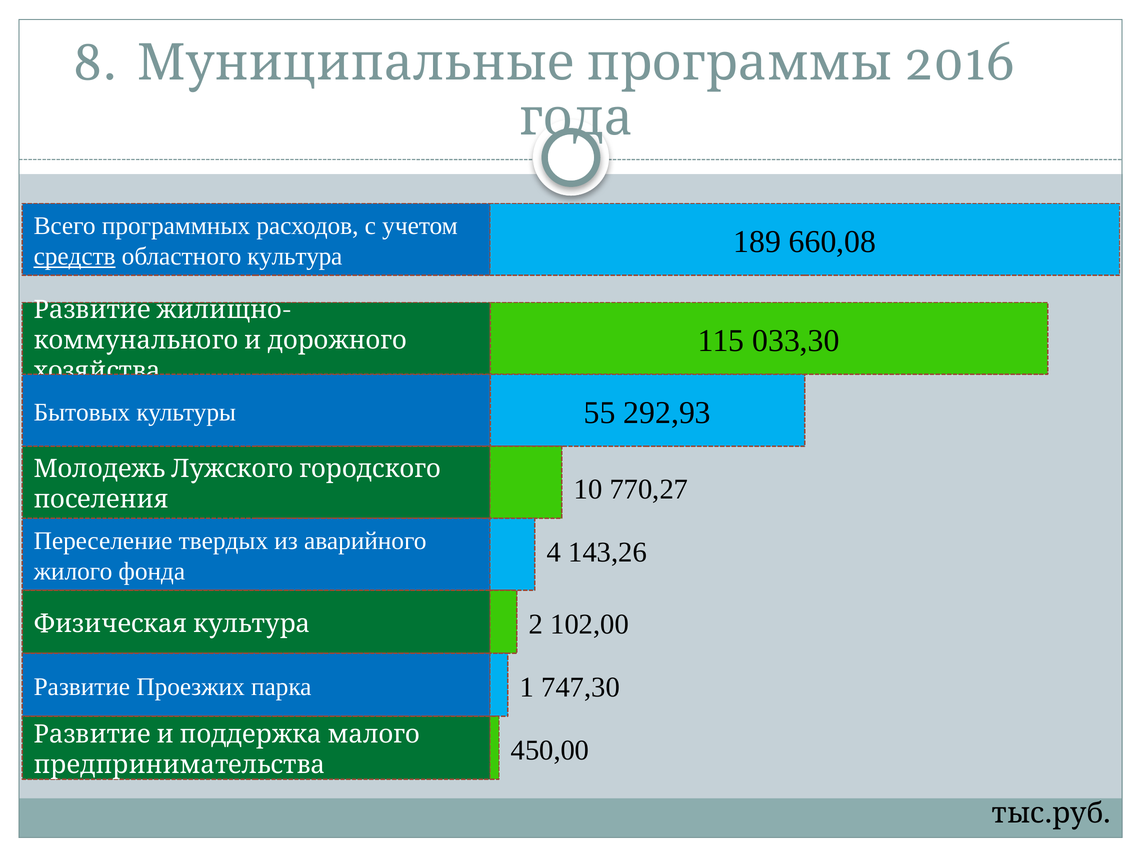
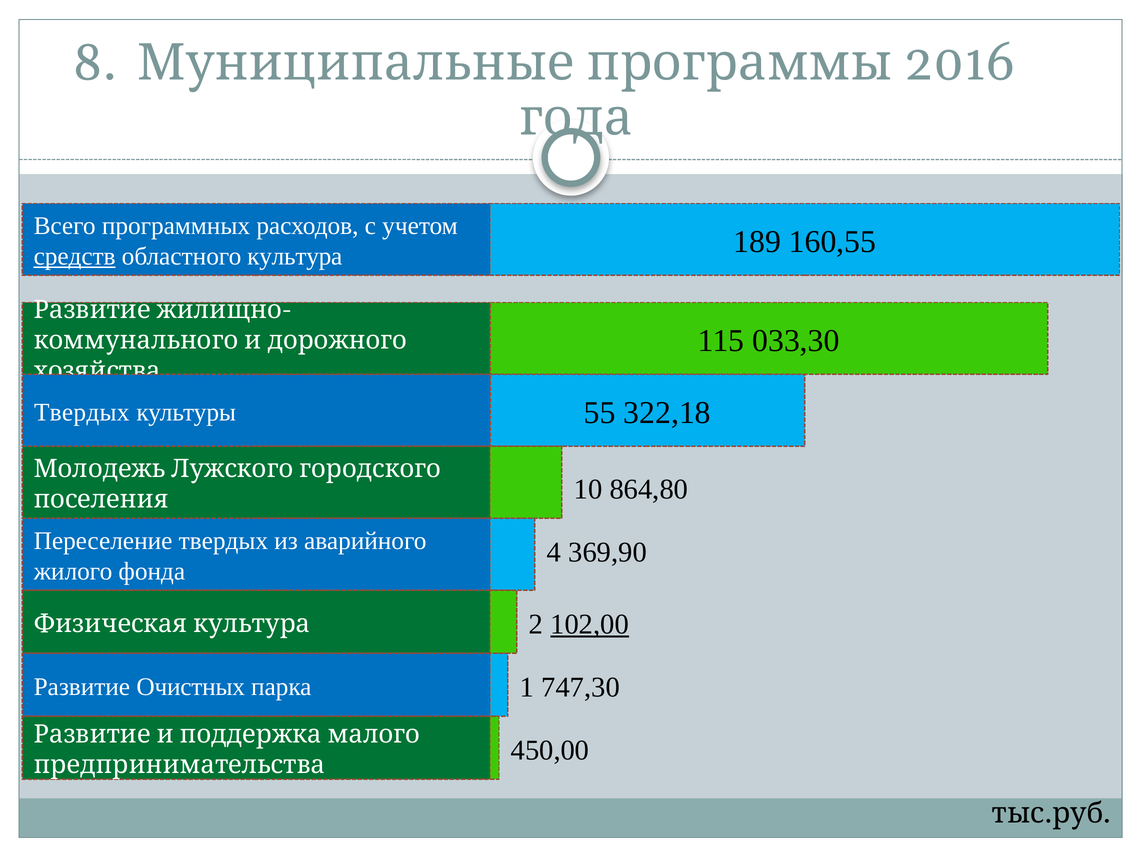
660,08: 660,08 -> 160,55
Бытовых at (82, 412): Бытовых -> Твердых
292,93: 292,93 -> 322,18
770,27: 770,27 -> 864,80
143,26: 143,26 -> 369,90
102,00 underline: none -> present
Проезжих: Проезжих -> Очистных
